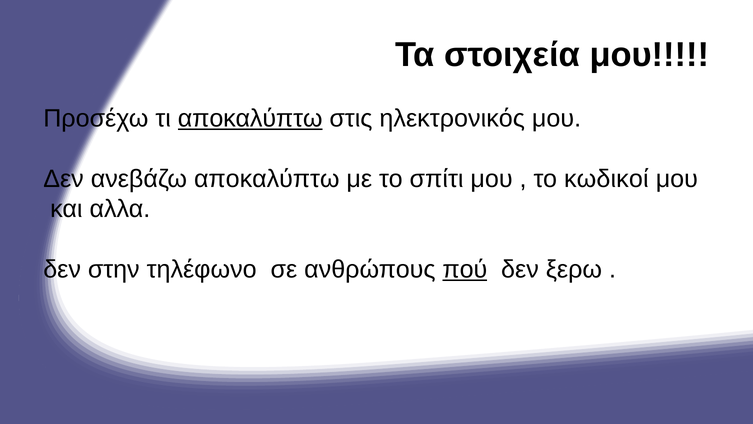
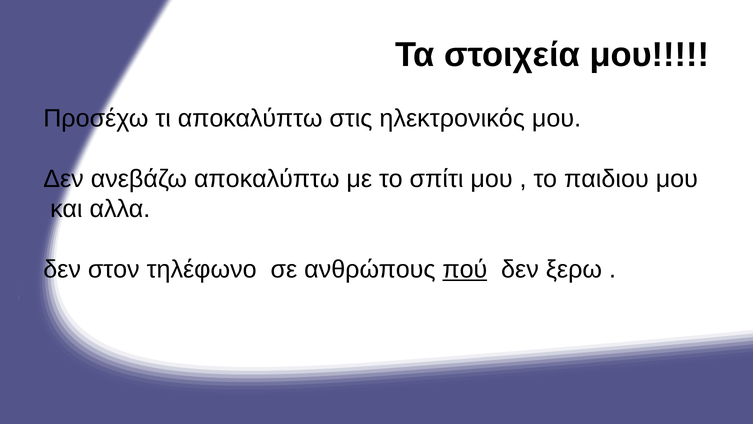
αποκαλύπτω at (250, 118) underline: present -> none
κωδικοί: κωδικοί -> παιδιου
στην: στην -> στον
